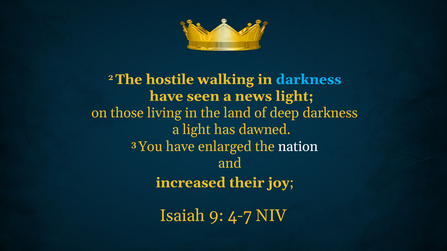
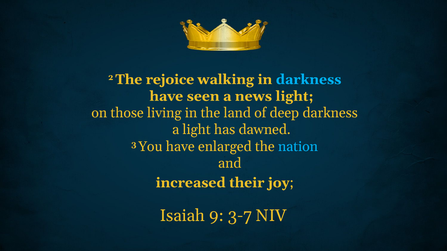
hostile: hostile -> rejoice
nation colour: white -> light blue
4-7: 4-7 -> 3-7
